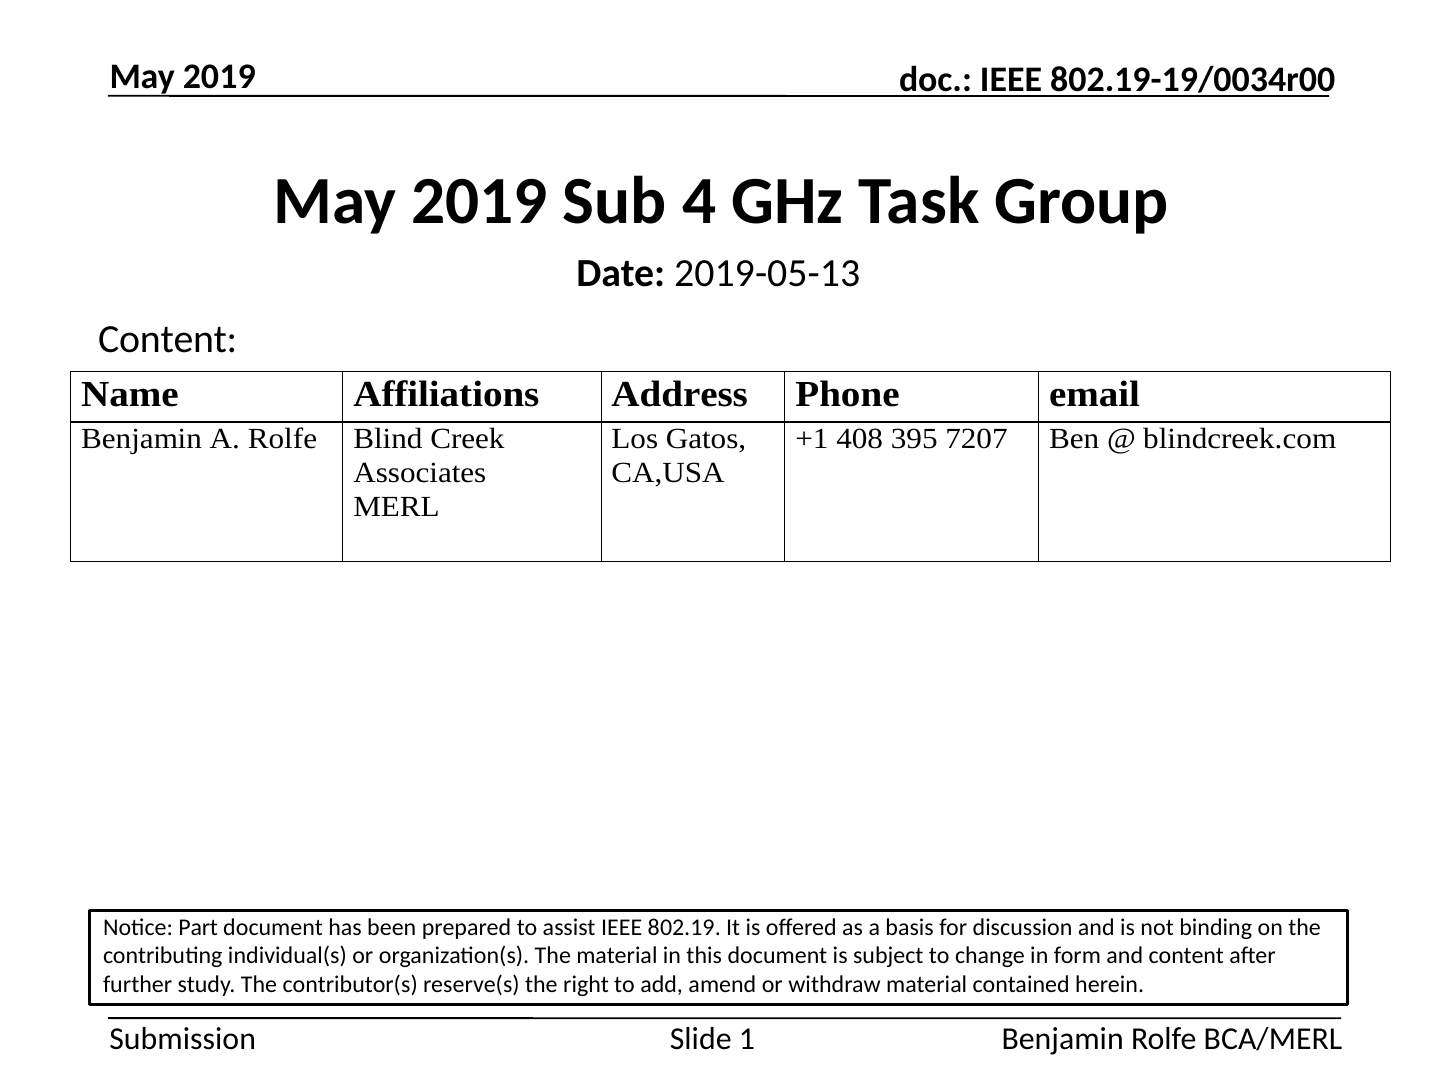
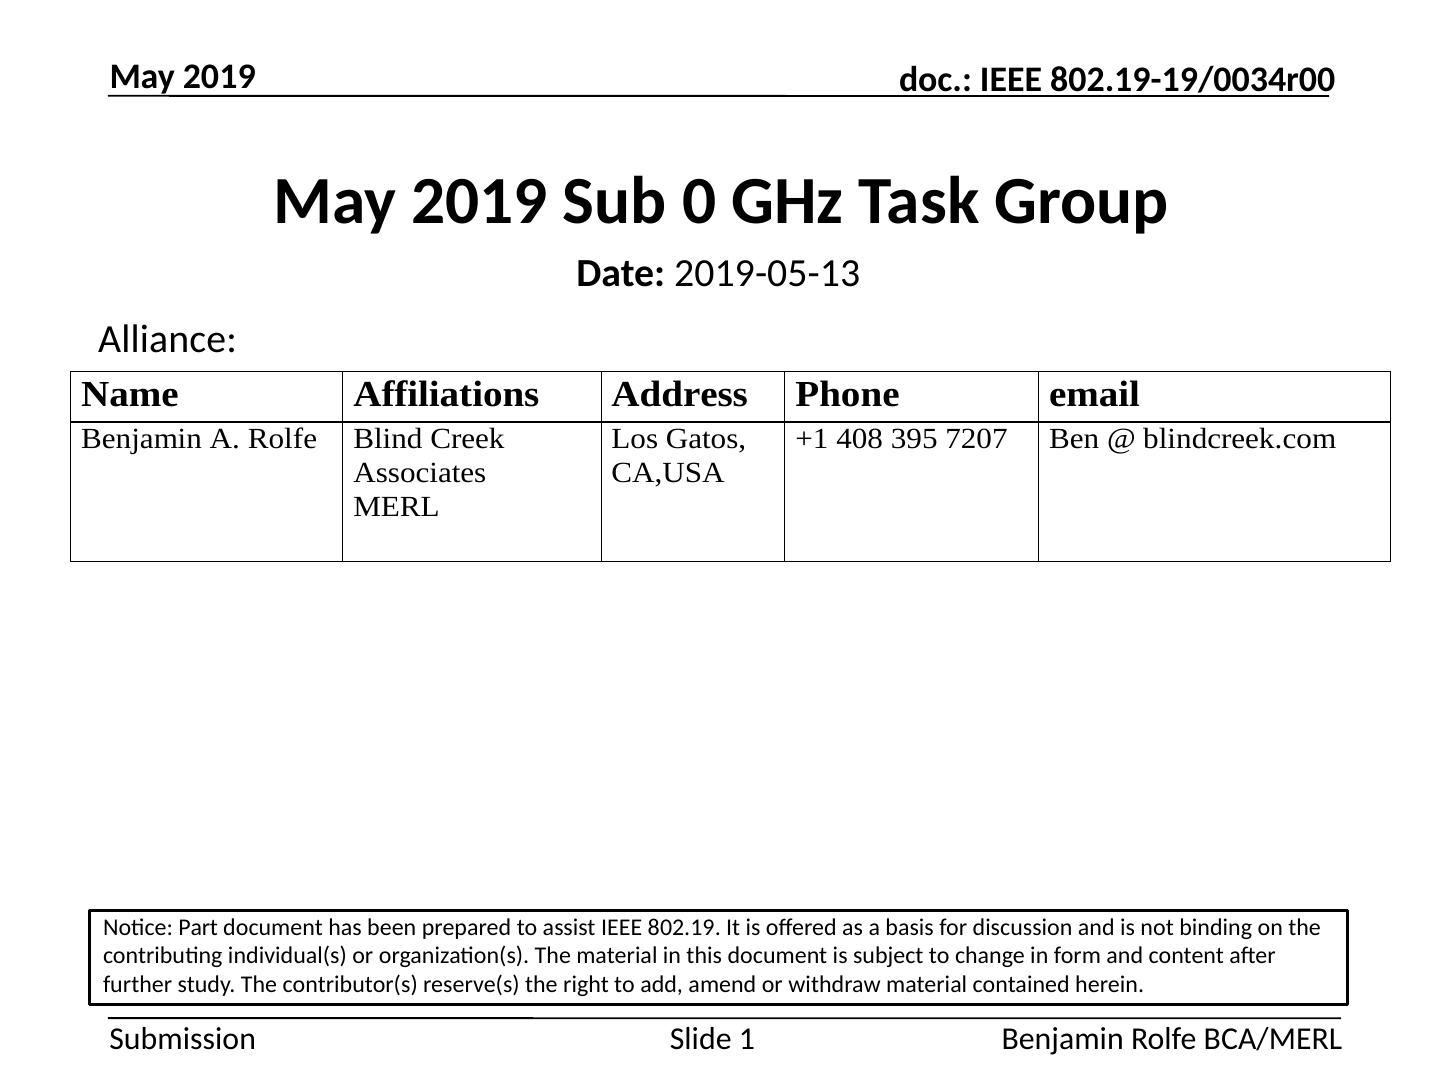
4: 4 -> 0
Content at (168, 339): Content -> Alliance
